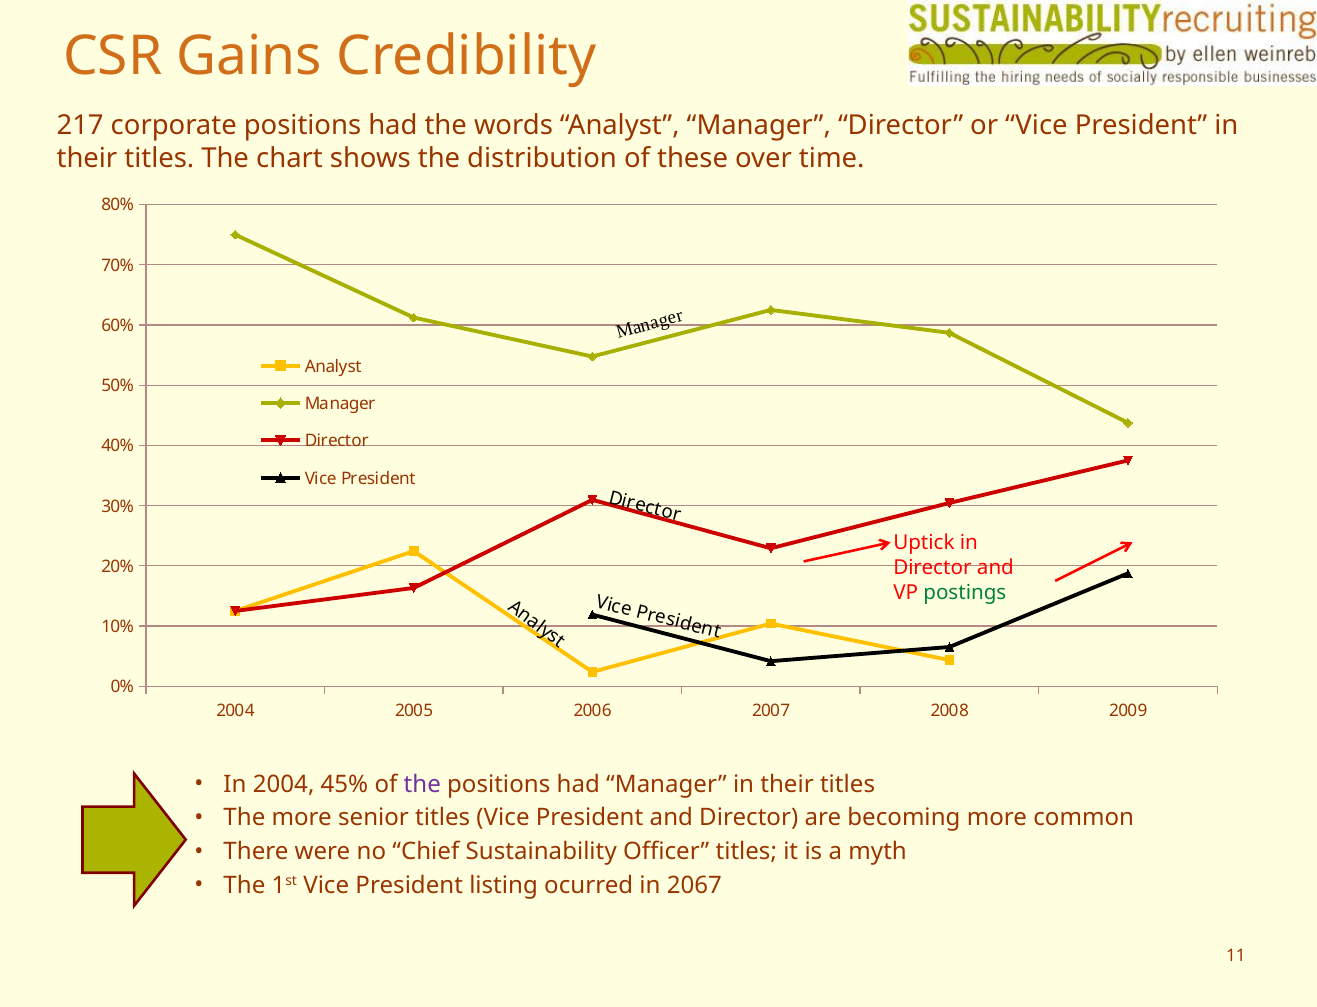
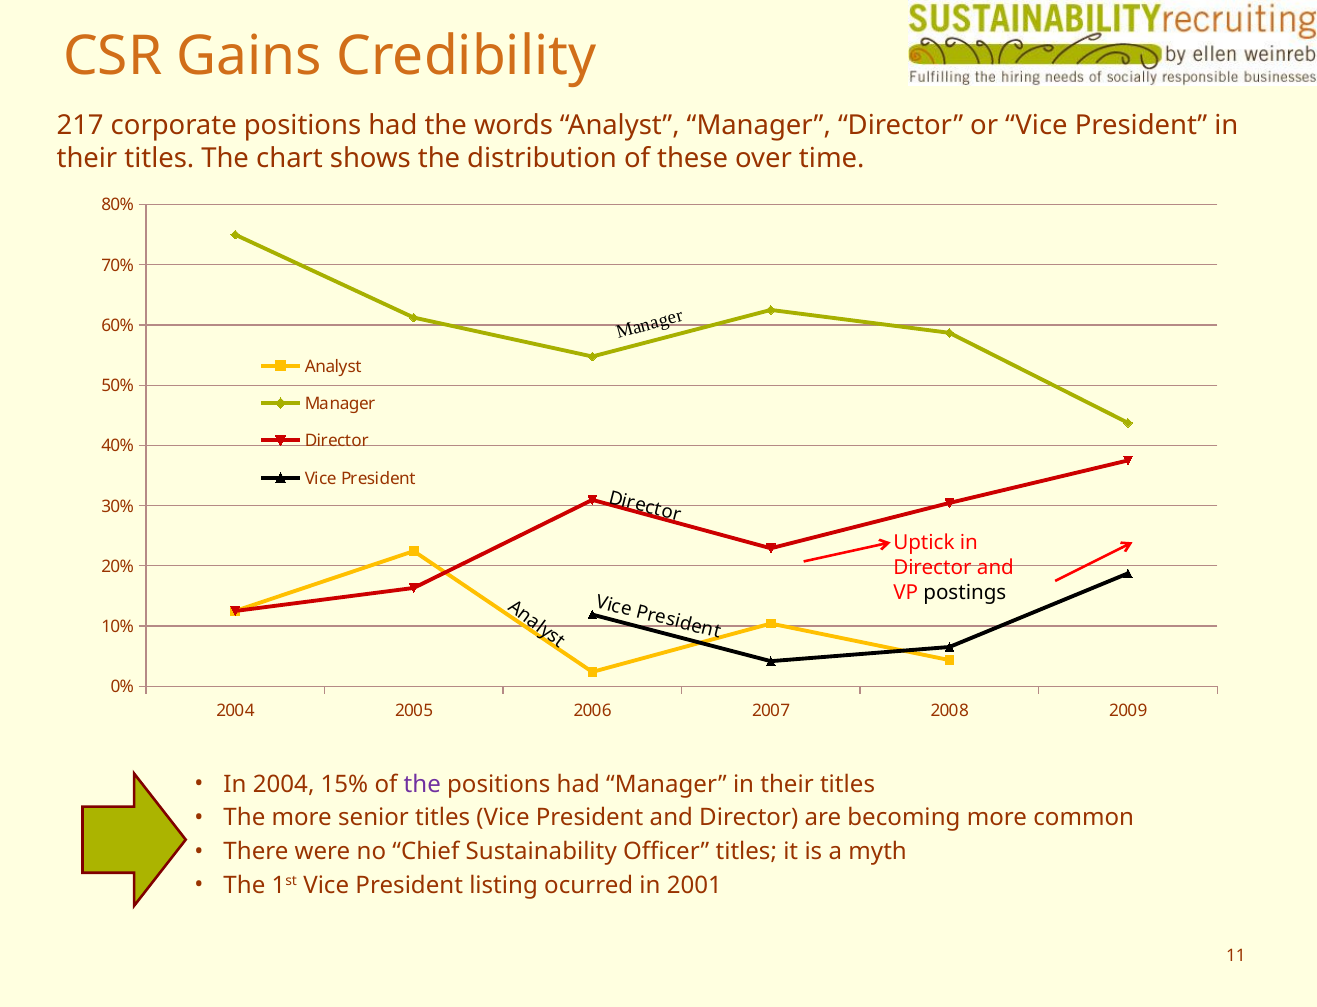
postings colour: green -> black
45%: 45% -> 15%
2067: 2067 -> 2001
